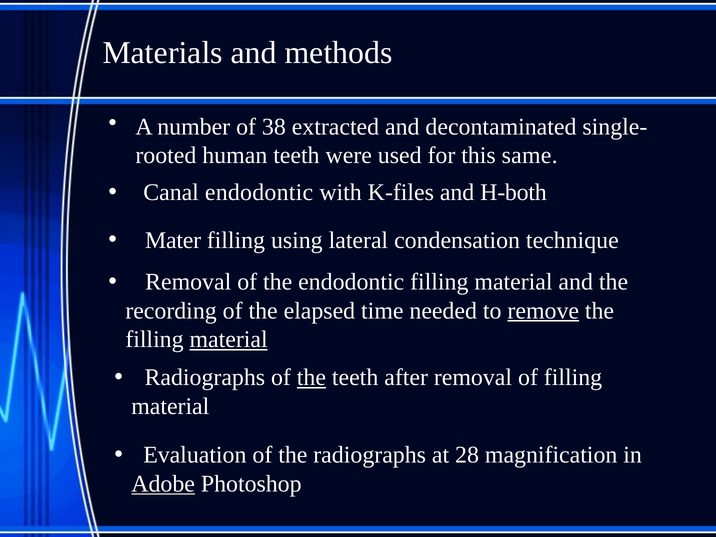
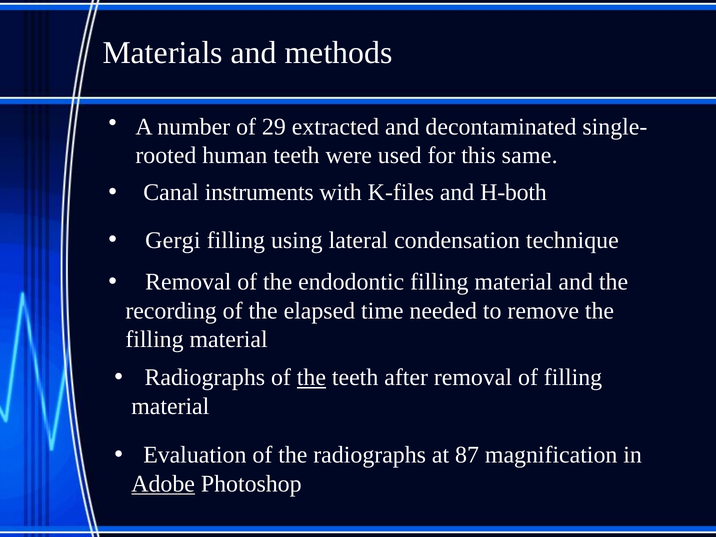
38: 38 -> 29
Canal endodontic: endodontic -> instruments
Mater: Mater -> Gergi
remove underline: present -> none
material at (229, 339) underline: present -> none
28: 28 -> 87
